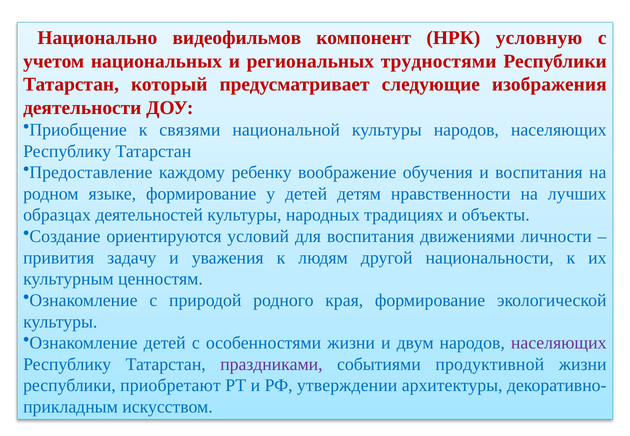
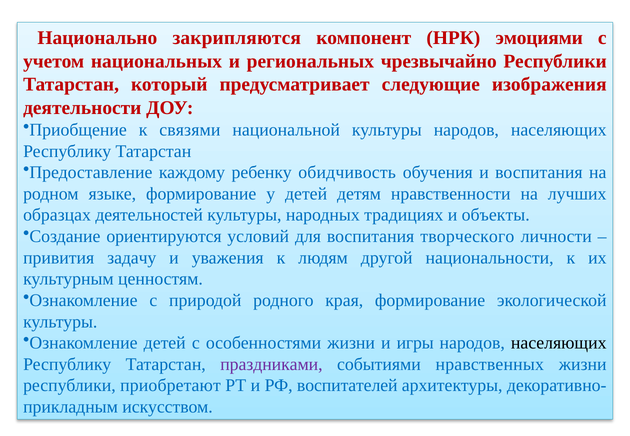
видеофильмов: видеофильмов -> закрипляются
условную: условную -> эмоциями
трудностями: трудностями -> чрезвычайно
воображение: воображение -> обидчивость
движениями: движениями -> творческого
двум: двум -> игры
населяющих at (559, 343) colour: purple -> black
продуктивной: продуктивной -> нравственных
утверждении: утверждении -> воспитателей
